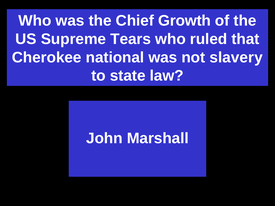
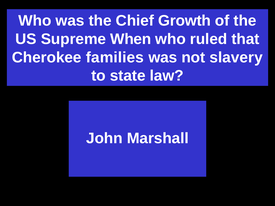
Tears: Tears -> When
national: national -> families
